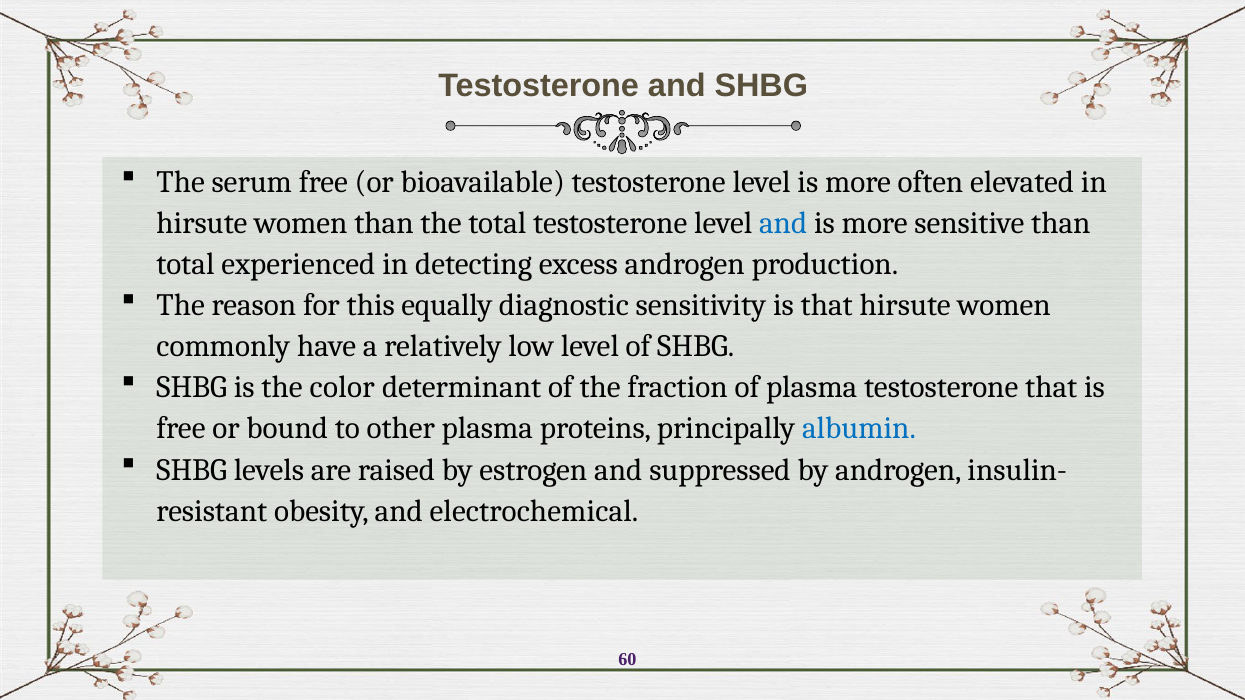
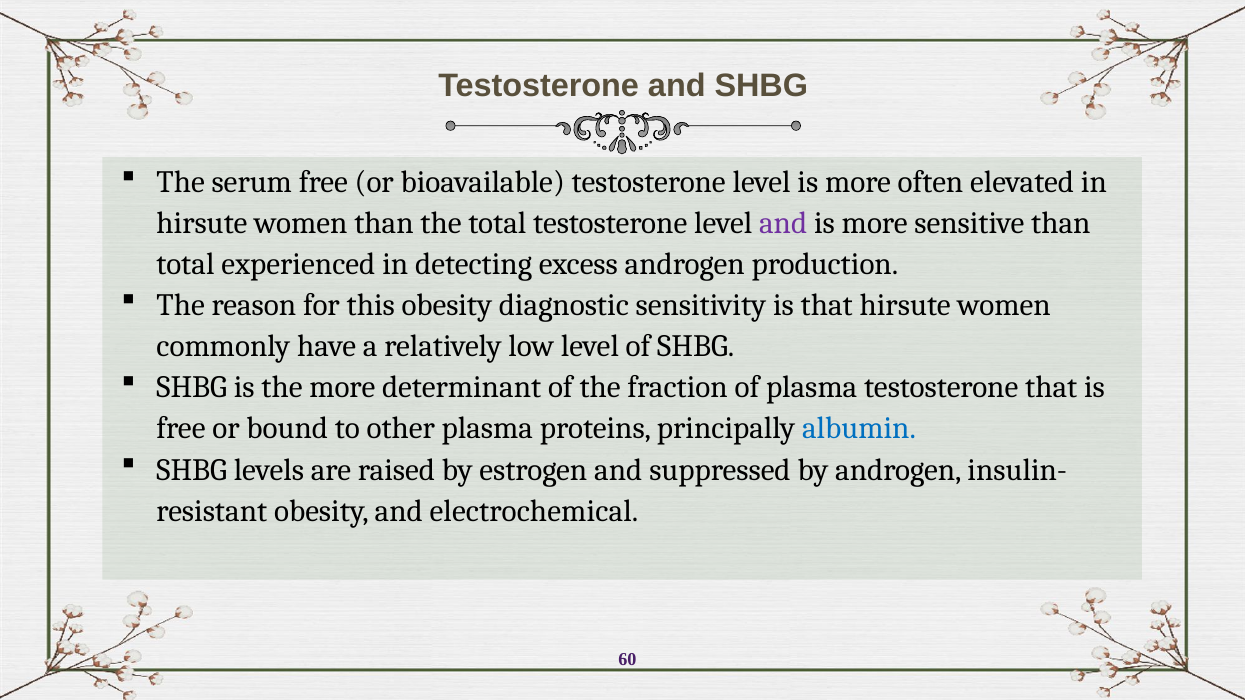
and at (783, 224) colour: blue -> purple
this equally: equally -> obesity
the color: color -> more
